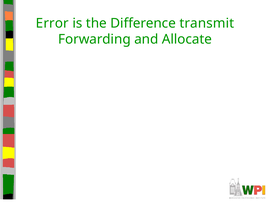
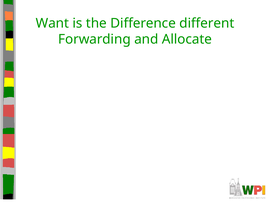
Error: Error -> Want
transmit: transmit -> different
